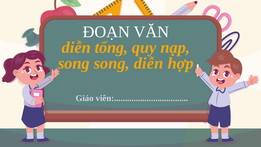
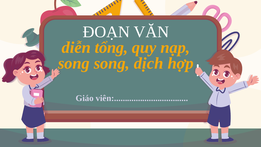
song diễn: diễn -> dịch
